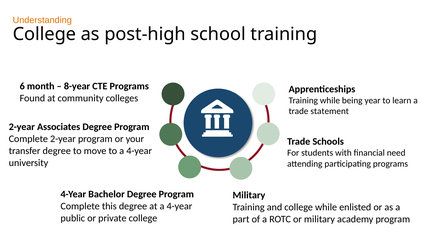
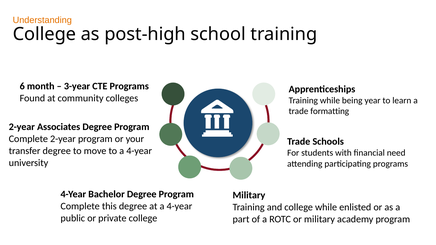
8-year: 8-year -> 3-year
statement: statement -> formatting
